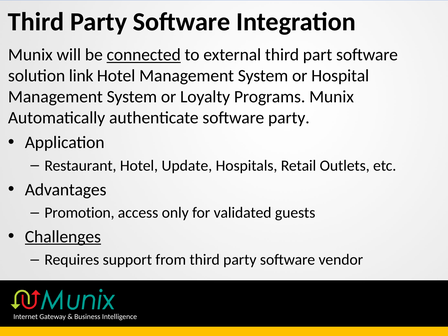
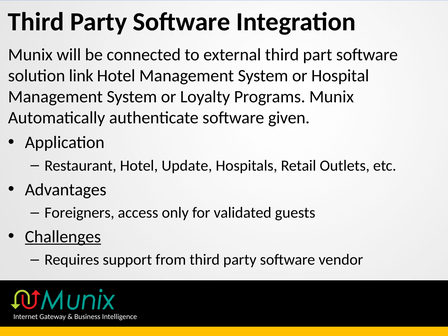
connected underline: present -> none
software party: party -> given
Promotion: Promotion -> Foreigners
